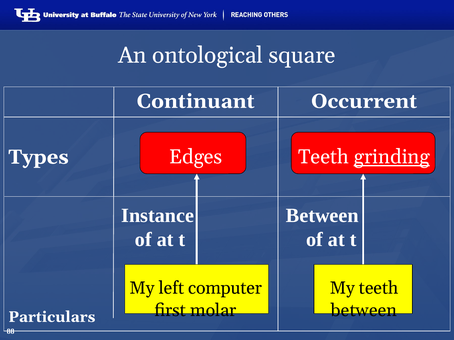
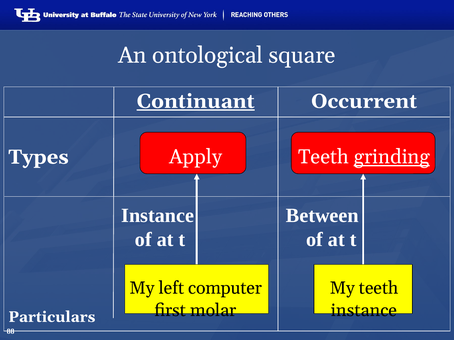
Continuant underline: none -> present
Edges: Edges -> Apply
between at (364, 311): between -> instance
